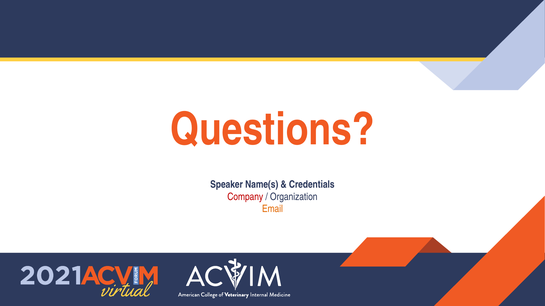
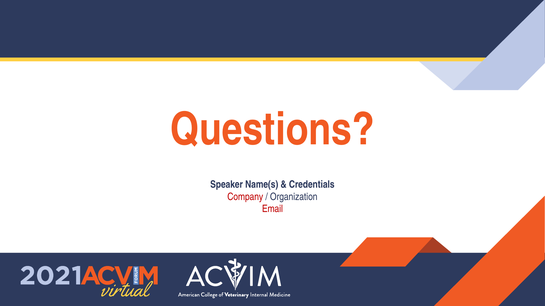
Email colour: orange -> red
